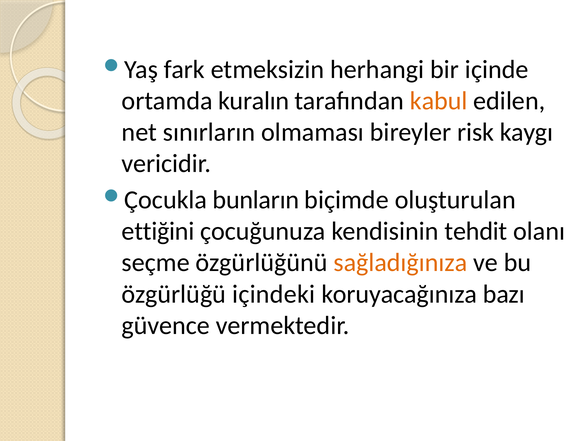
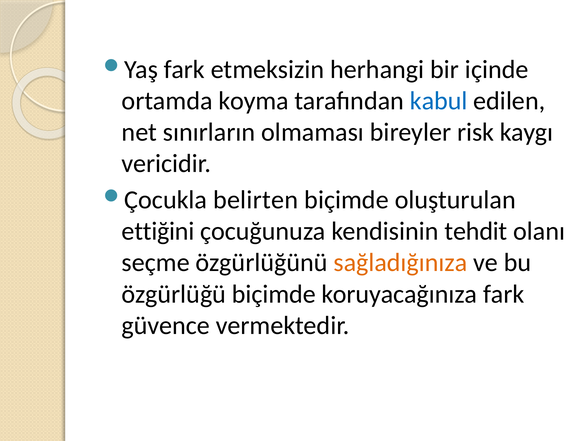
kuralın: kuralın -> koyma
kabul colour: orange -> blue
bunların: bunların -> belirten
özgürlüğü içindeki: içindeki -> biçimde
koruyacağınıza bazı: bazı -> fark
